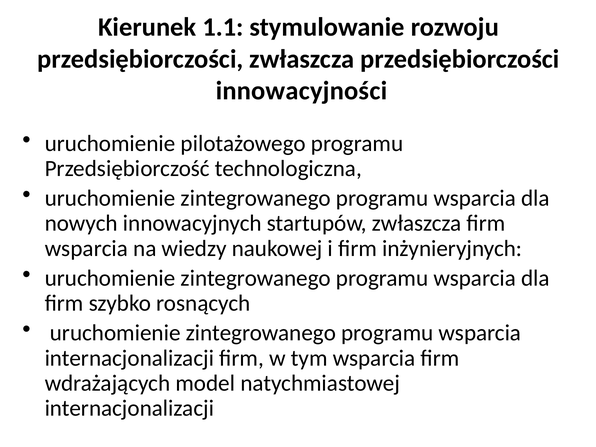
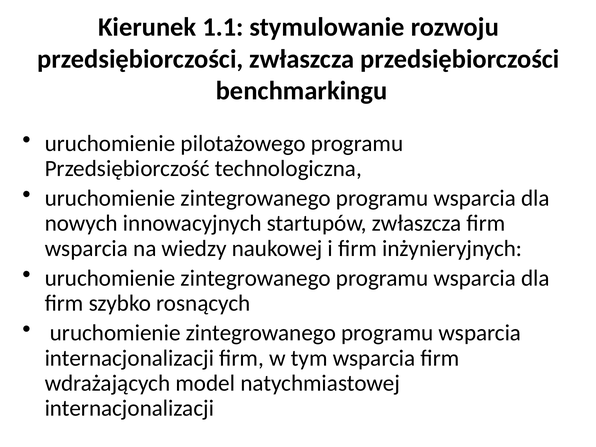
innowacyjności: innowacyjności -> benchmarkingu
